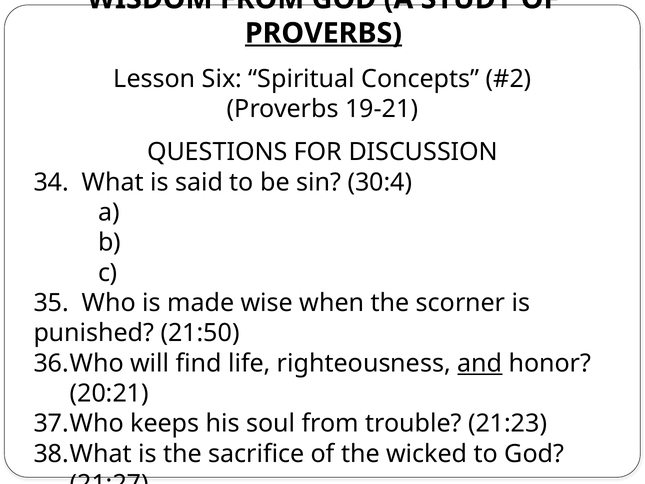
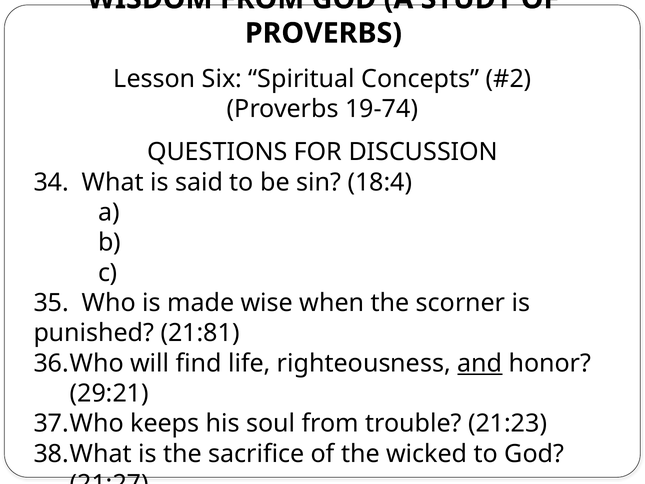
PROVERBS at (323, 33) underline: present -> none
19-21: 19-21 -> 19-74
30:4: 30:4 -> 18:4
21:50: 21:50 -> 21:81
20:21: 20:21 -> 29:21
